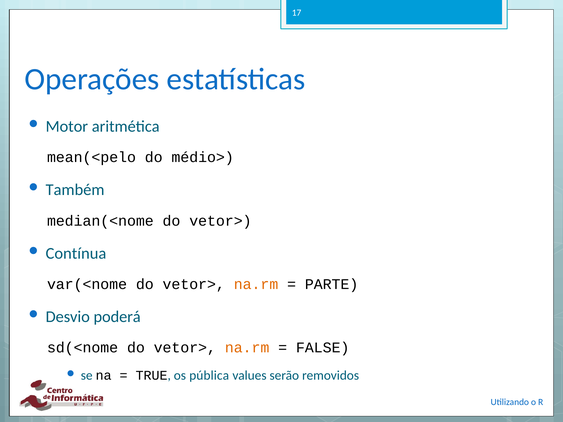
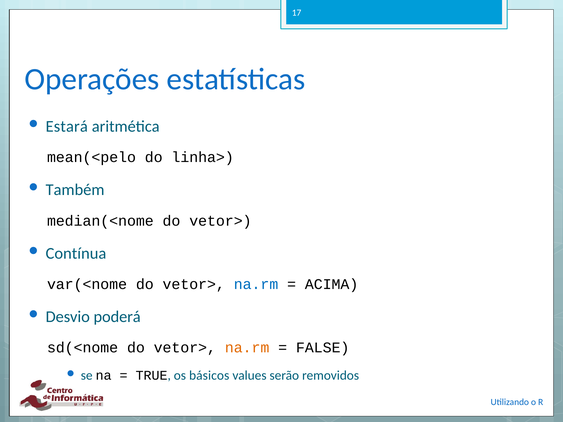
Motor: Motor -> Estará
médio>: médio> -> linha>
na.rm at (256, 284) colour: orange -> blue
PARTE: PARTE -> ACIMA
pública: pública -> básicos
